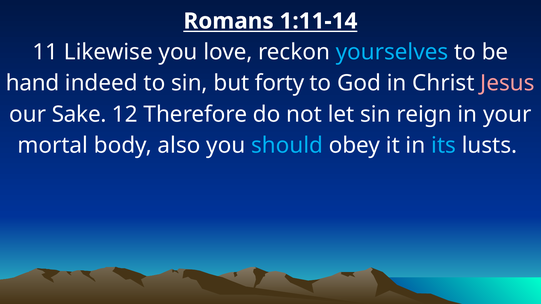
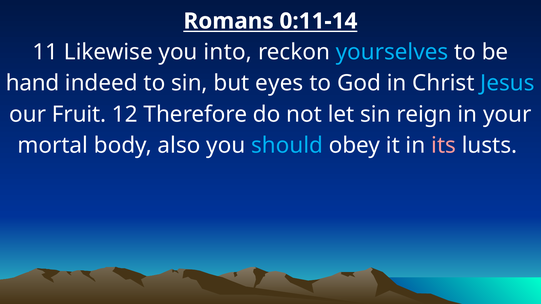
1:11-14: 1:11-14 -> 0:11-14
love: love -> into
forty: forty -> eyes
Jesus colour: pink -> light blue
Sake: Sake -> Fruit
its colour: light blue -> pink
